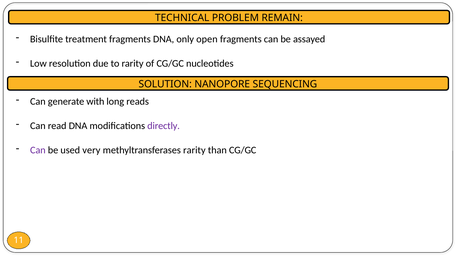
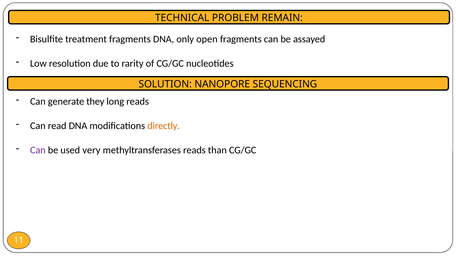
with: with -> they
directly colour: purple -> orange
methyltransferases rarity: rarity -> reads
